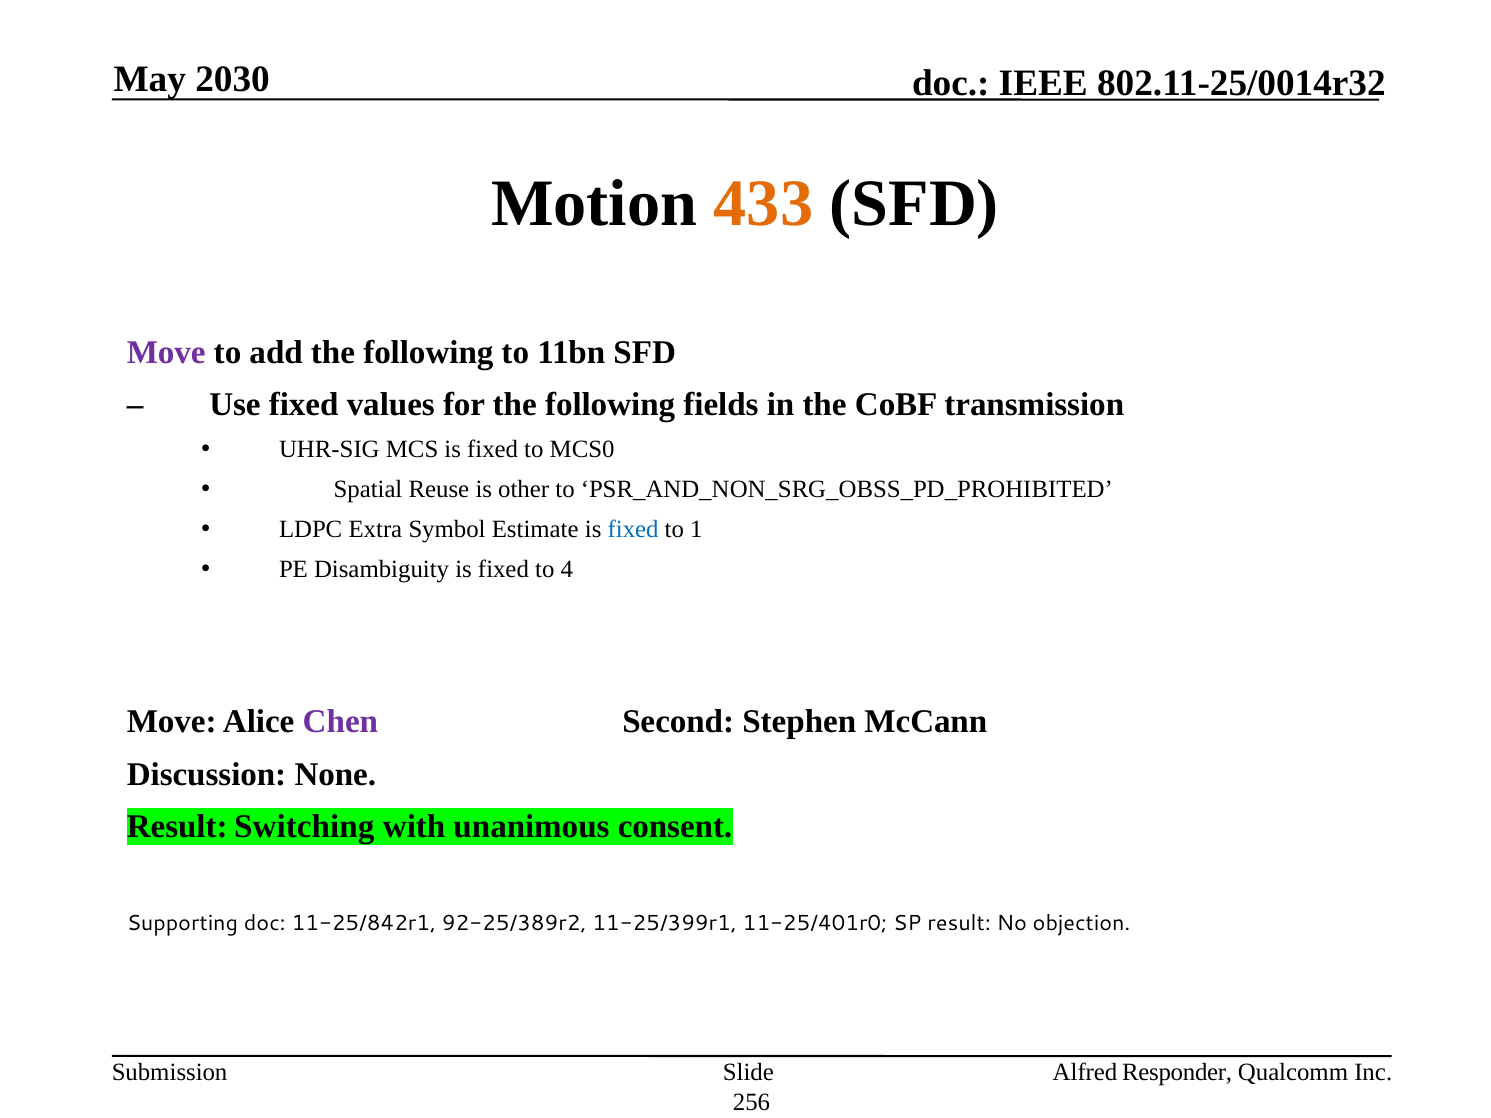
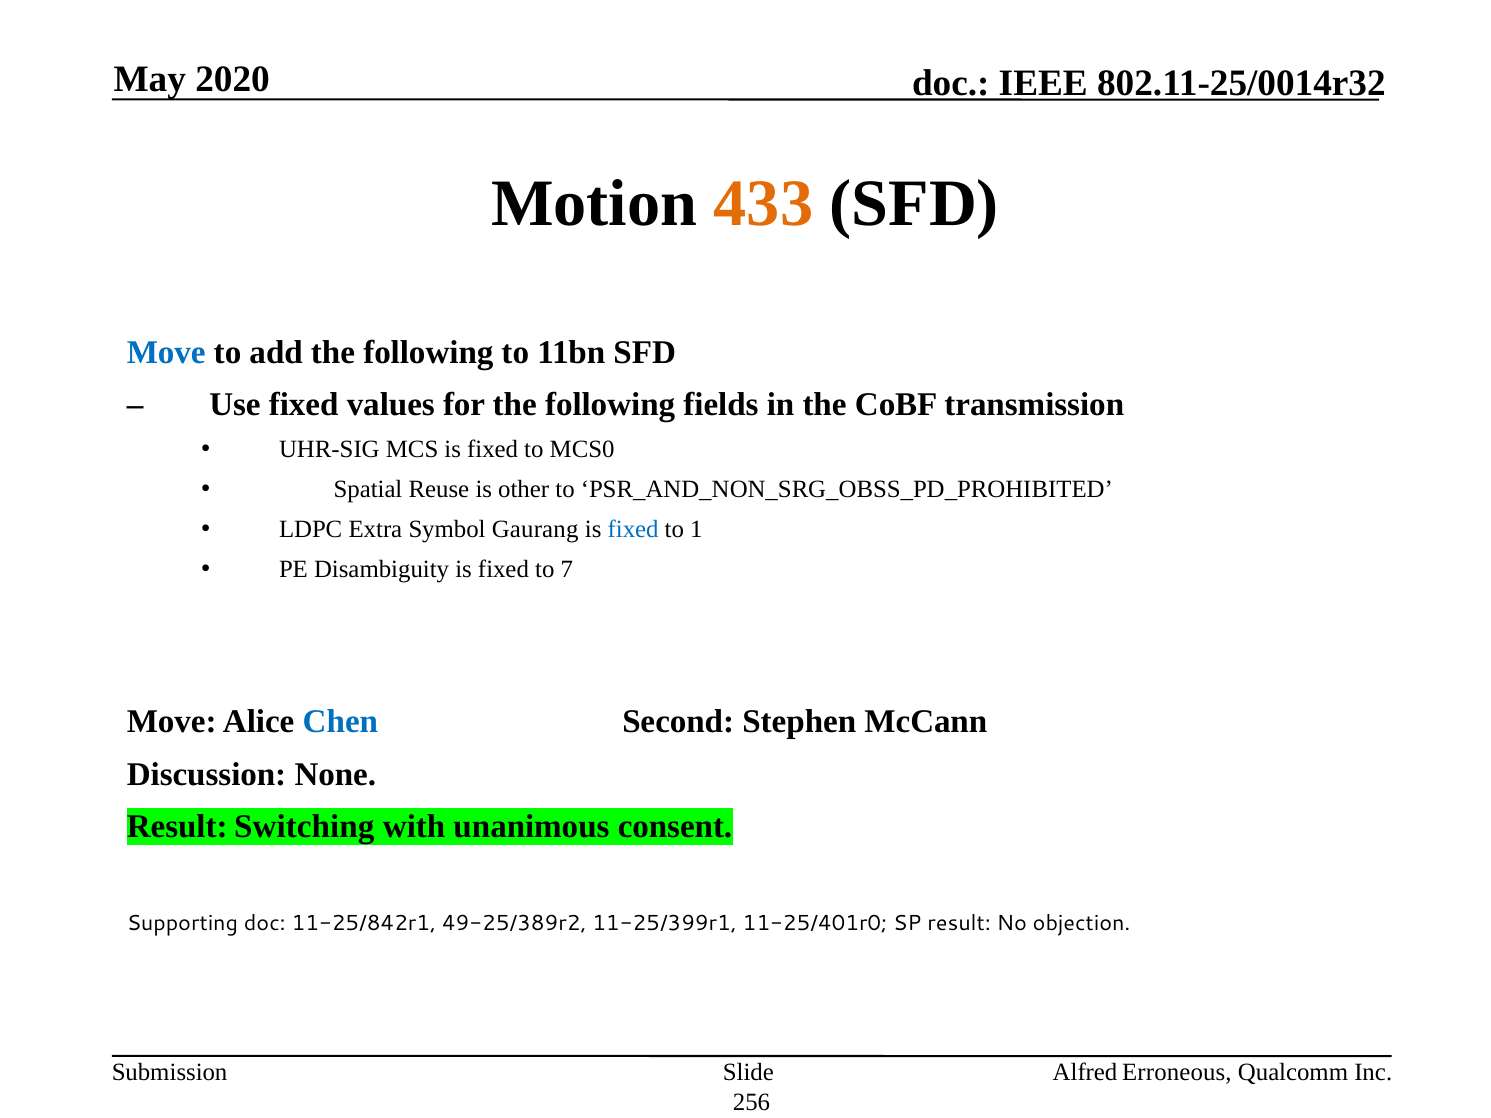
2030: 2030 -> 2020
Move at (166, 353) colour: purple -> blue
Estimate: Estimate -> Gaurang
4: 4 -> 7
Chen colour: purple -> blue
92-25/389r2: 92-25/389r2 -> 49-25/389r2
Responder: Responder -> Erroneous
